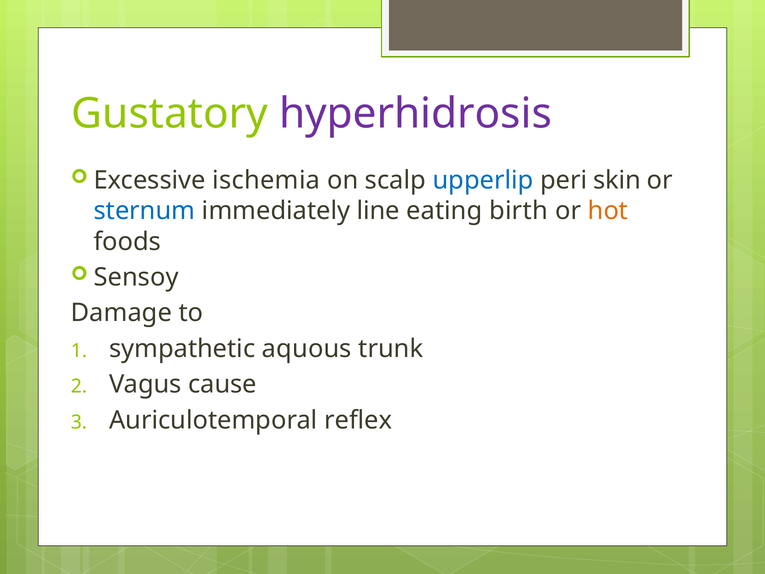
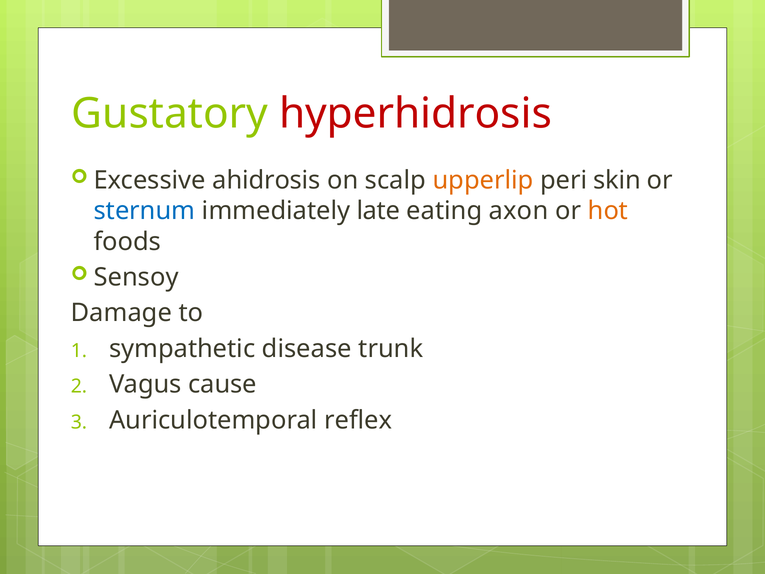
hyperhidrosis colour: purple -> red
ischemia: ischemia -> ahidrosis
upperlip colour: blue -> orange
line: line -> late
birth: birth -> axon
aquous: aquous -> disease
